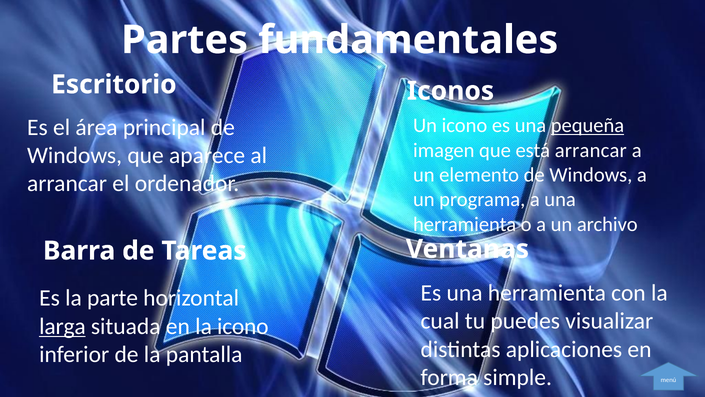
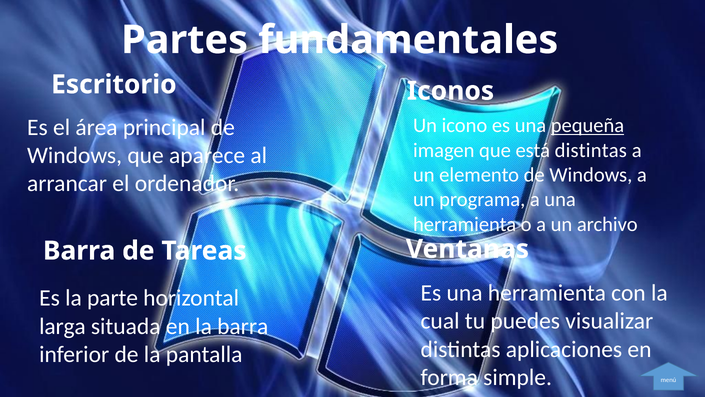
está arrancar: arrancar -> distintas
larga underline: present -> none
la icono: icono -> barra
